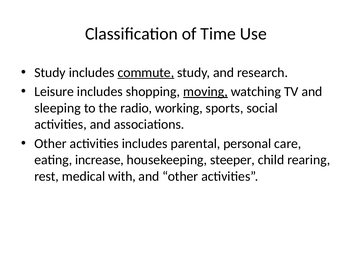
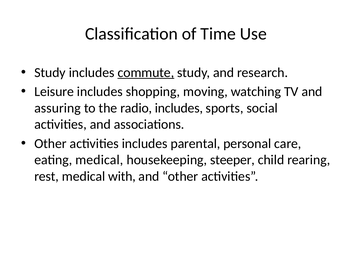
moving underline: present -> none
sleeping: sleeping -> assuring
radio working: working -> includes
eating increase: increase -> medical
